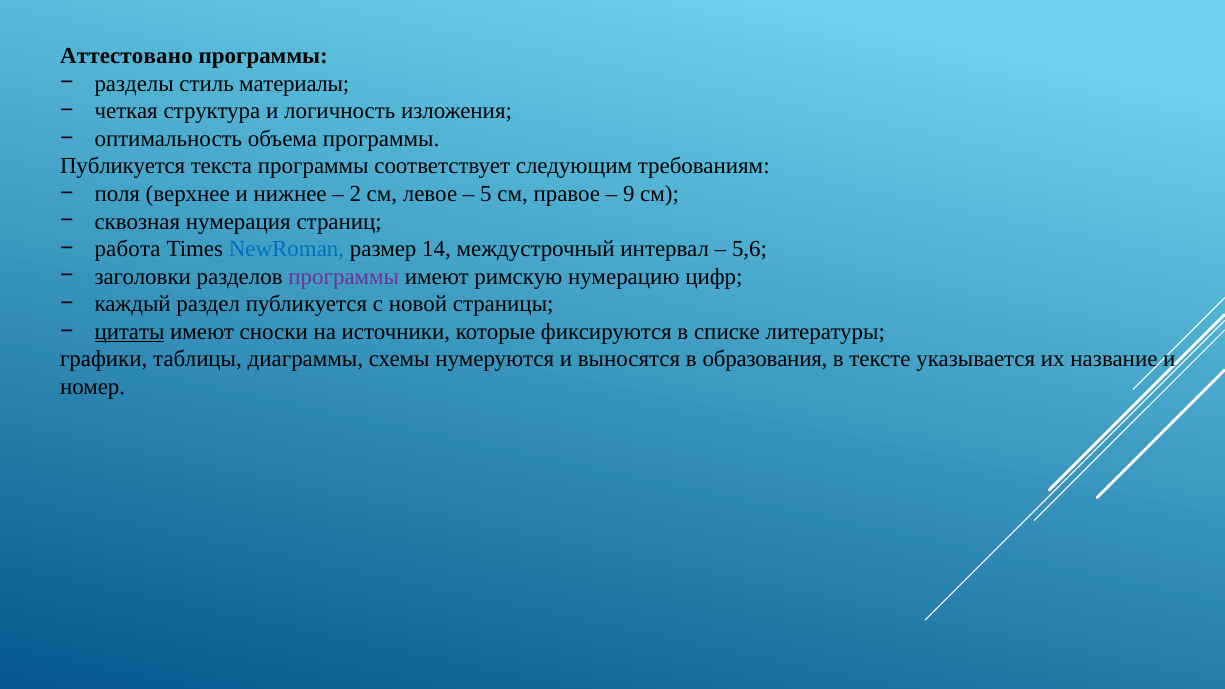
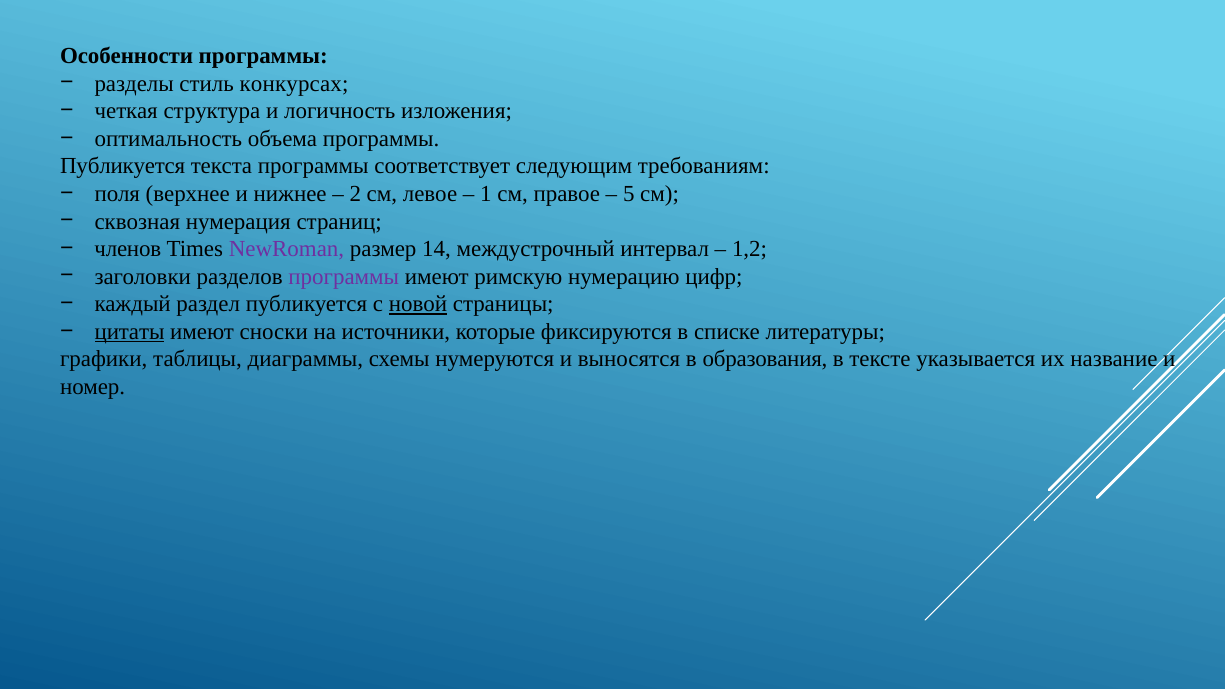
Аттестовано: Аттестовано -> Особенности
материалы: материалы -> конкурсах
5: 5 -> 1
9: 9 -> 5
работа: работа -> членов
NewRoman colour: blue -> purple
5,6: 5,6 -> 1,2
новой underline: none -> present
